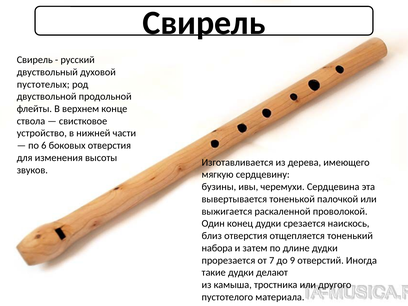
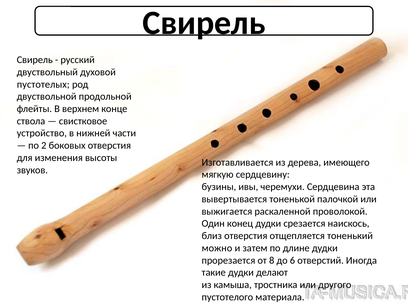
6: 6 -> 2
набора: набора -> можно
7: 7 -> 8
9: 9 -> 6
